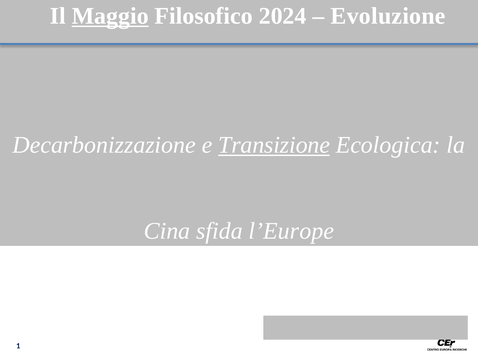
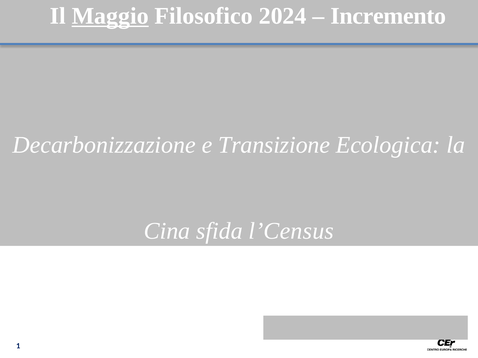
Evoluzione: Evoluzione -> Incremento
Transizione underline: present -> none
l’Europe: l’Europe -> l’Census
